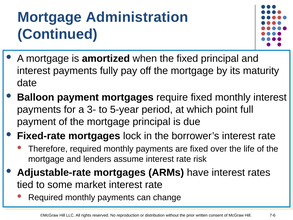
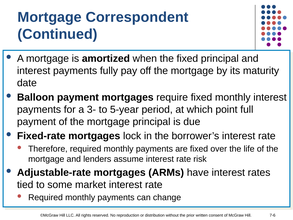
Administration: Administration -> Correspondent
